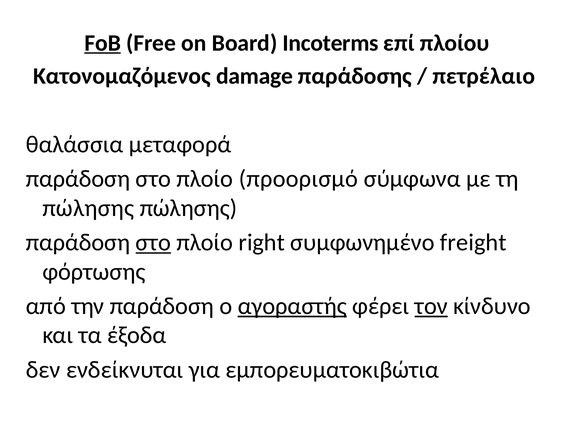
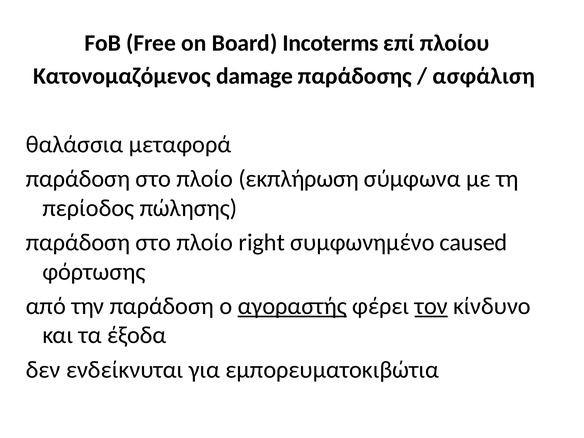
FoB underline: present -> none
πετρέλαιο: πετρέλαιο -> ασφάλιση
προορισμό: προορισμό -> εκπλήρωση
πώλησης at (88, 208): πώλησης -> περίοδος
στο at (153, 242) underline: present -> none
freight: freight -> caused
